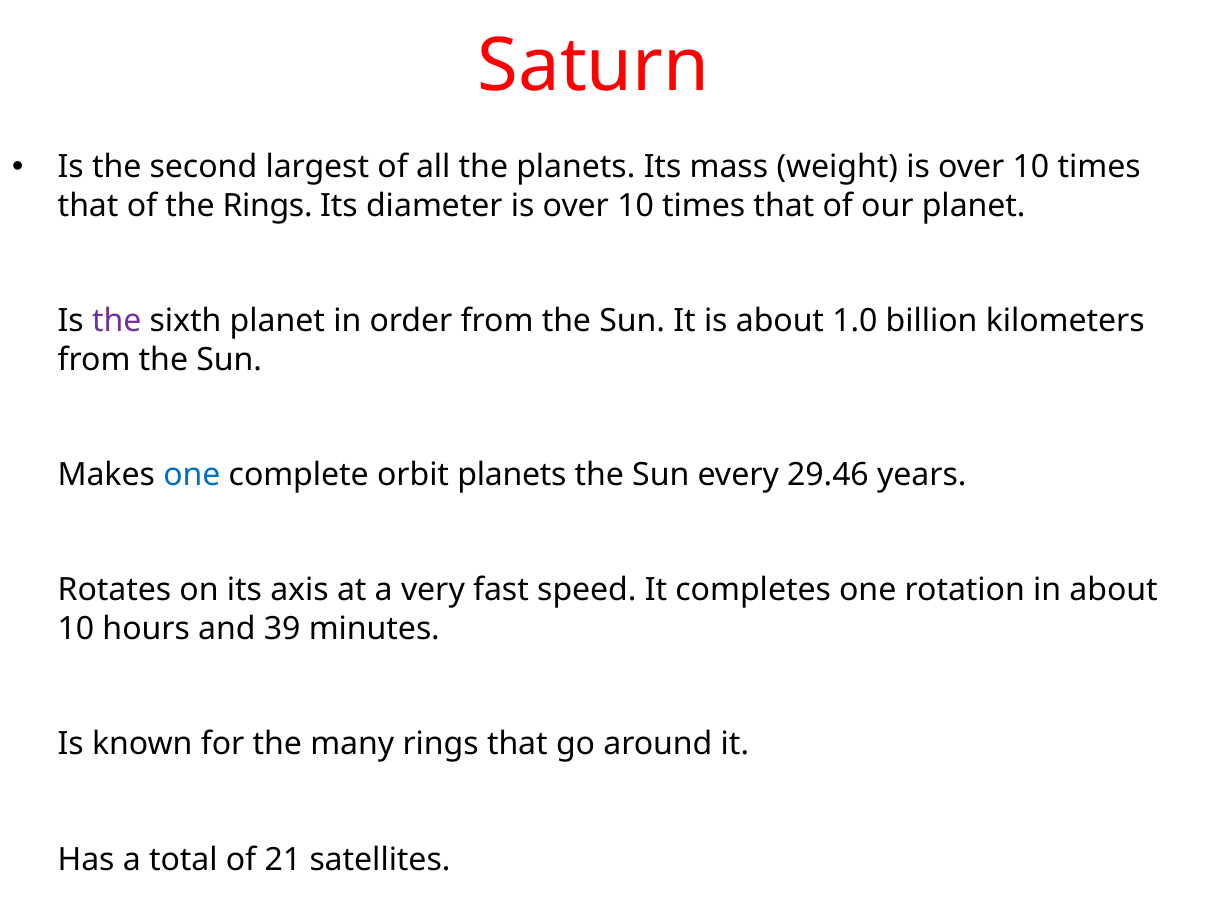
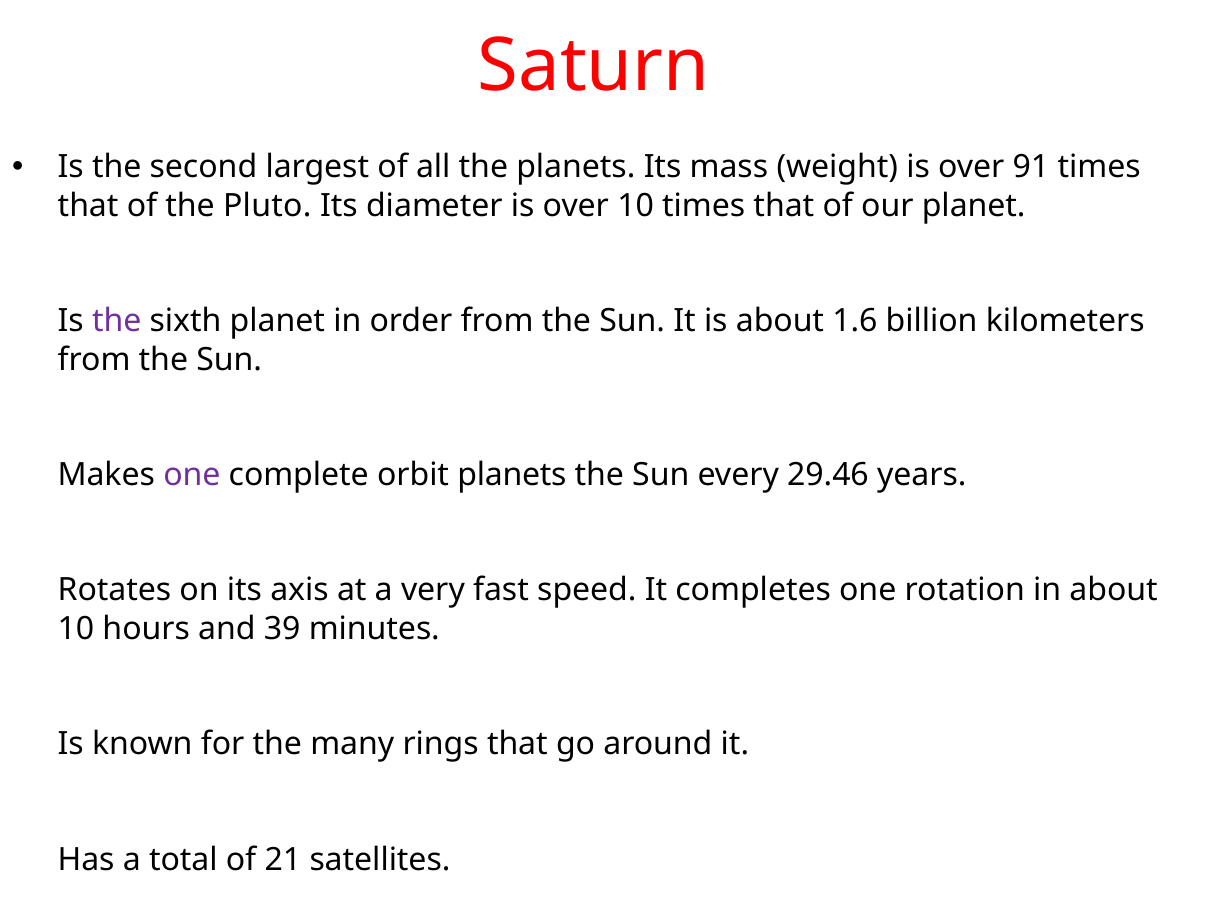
weight is over 10: 10 -> 91
the Rings: Rings -> Pluto
1.0: 1.0 -> 1.6
one at (192, 475) colour: blue -> purple
